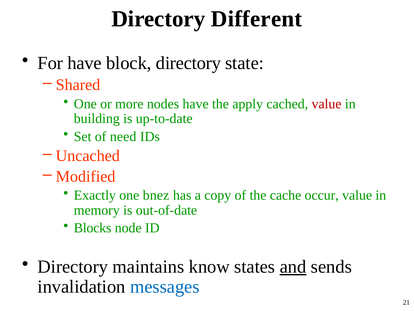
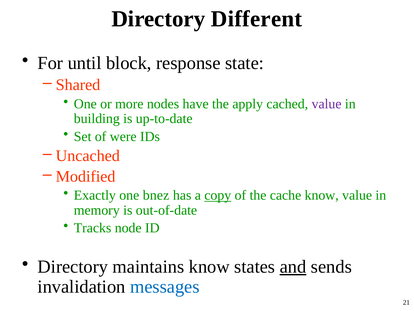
For have: have -> until
block directory: directory -> response
value at (327, 104) colour: red -> purple
need: need -> were
copy underline: none -> present
cache occur: occur -> know
Blocks: Blocks -> Tracks
